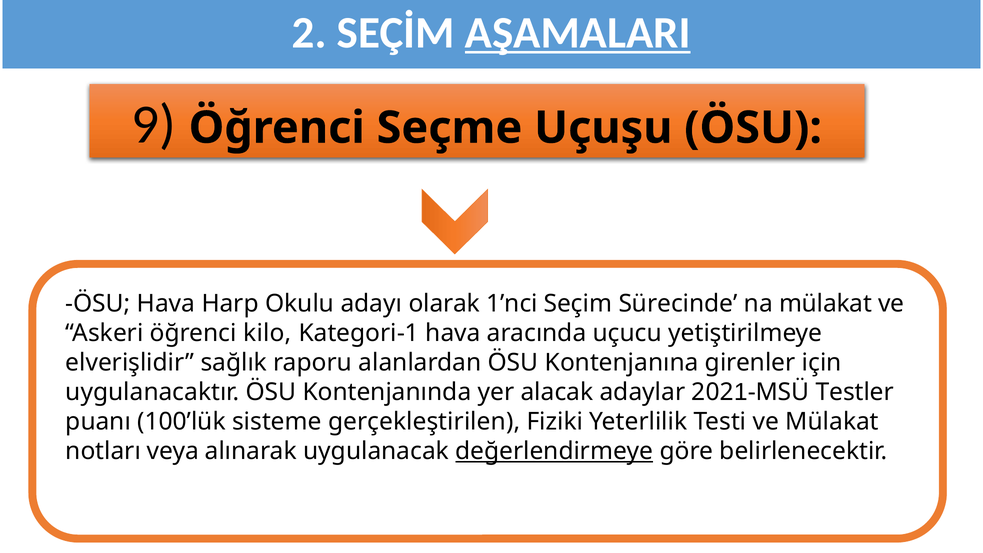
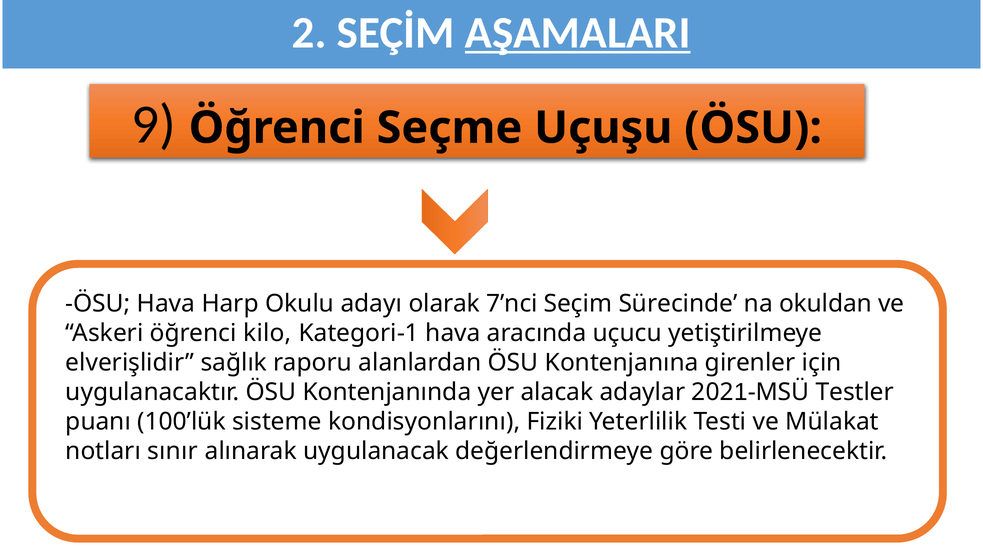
1’nci: 1’nci -> 7’nci
na mülakat: mülakat -> okuldan
gerçekleştirilen: gerçekleştirilen -> kondisyonlarını
veya: veya -> sınır
değerlendirmeye underline: present -> none
